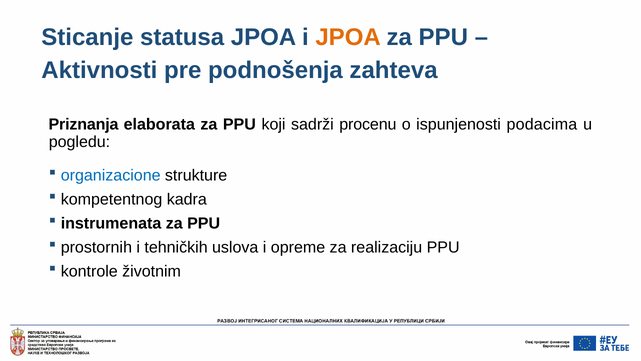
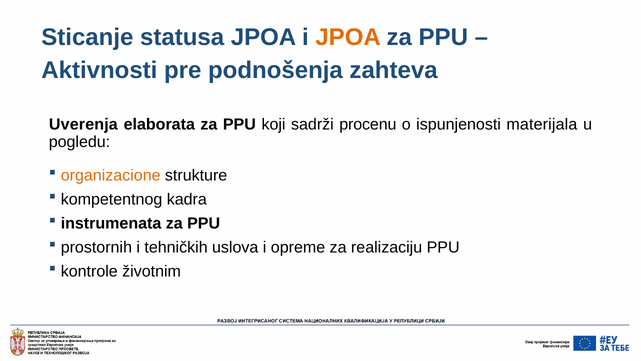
Priznanja: Priznanja -> Uverenja
podacima: podacima -> materijala
organizacione colour: blue -> orange
